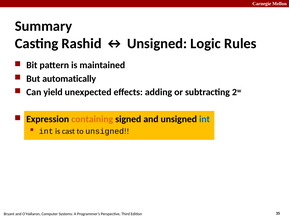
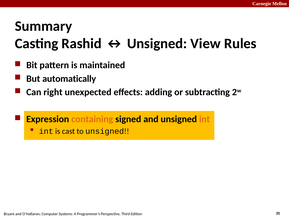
Logic: Logic -> View
yield: yield -> right
int at (205, 119) colour: blue -> orange
